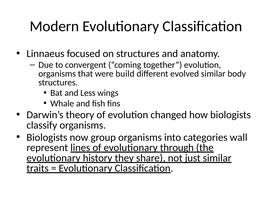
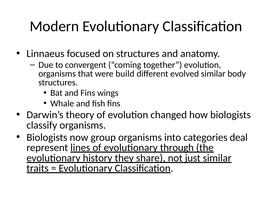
and Less: Less -> Fins
wall: wall -> deal
